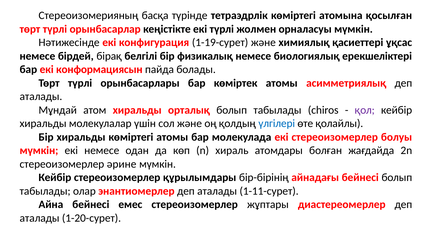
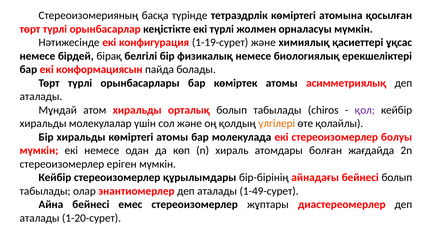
үлгілері colour: blue -> orange
әрине: әрине -> еріген
1-11-сурет: 1-11-сурет -> 1-49-сурет
